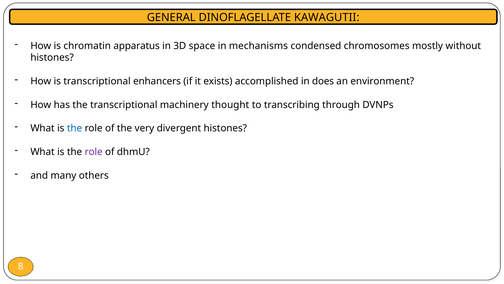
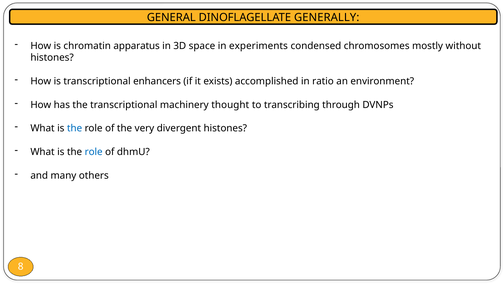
KAWAGUTII: KAWAGUTII -> GENERALLY
mechanisms: mechanisms -> experiments
does: does -> ratio
role at (94, 152) colour: purple -> blue
